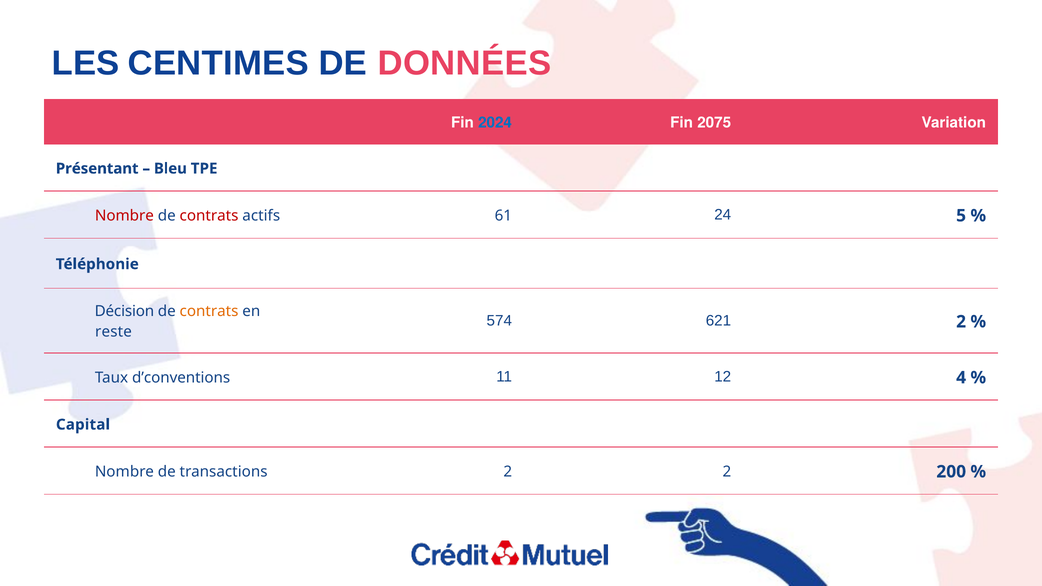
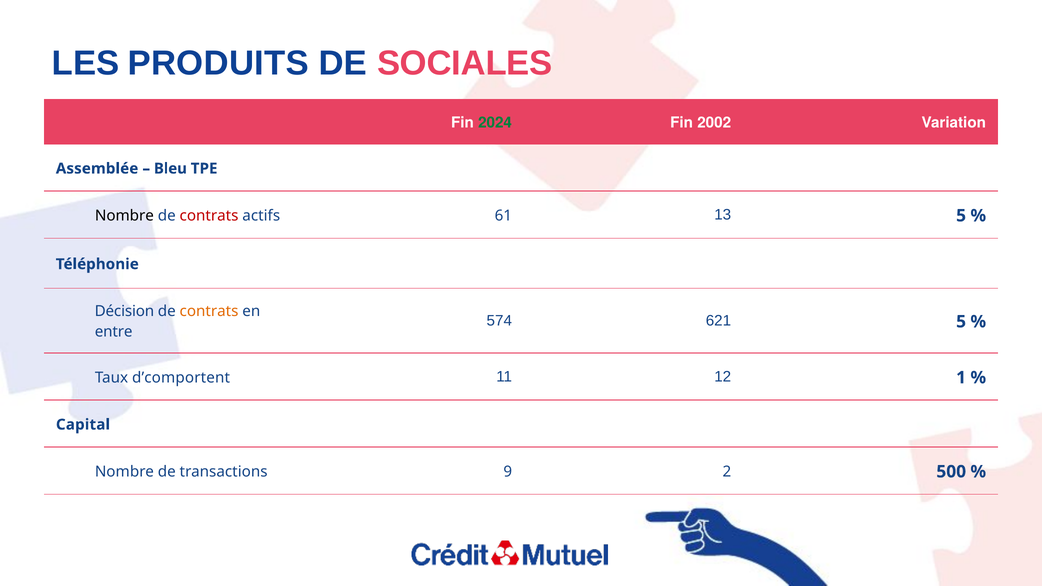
CENTIMES: CENTIMES -> PRODUITS
DONNÉES: DONNÉES -> SOCIALES
2024 colour: blue -> green
2075: 2075 -> 2002
Présentant: Présentant -> Assemblée
Nombre at (124, 216) colour: red -> black
24: 24 -> 13
621 2: 2 -> 5
reste: reste -> entre
d’conventions: d’conventions -> d’comportent
4: 4 -> 1
transactions 2: 2 -> 9
200: 200 -> 500
